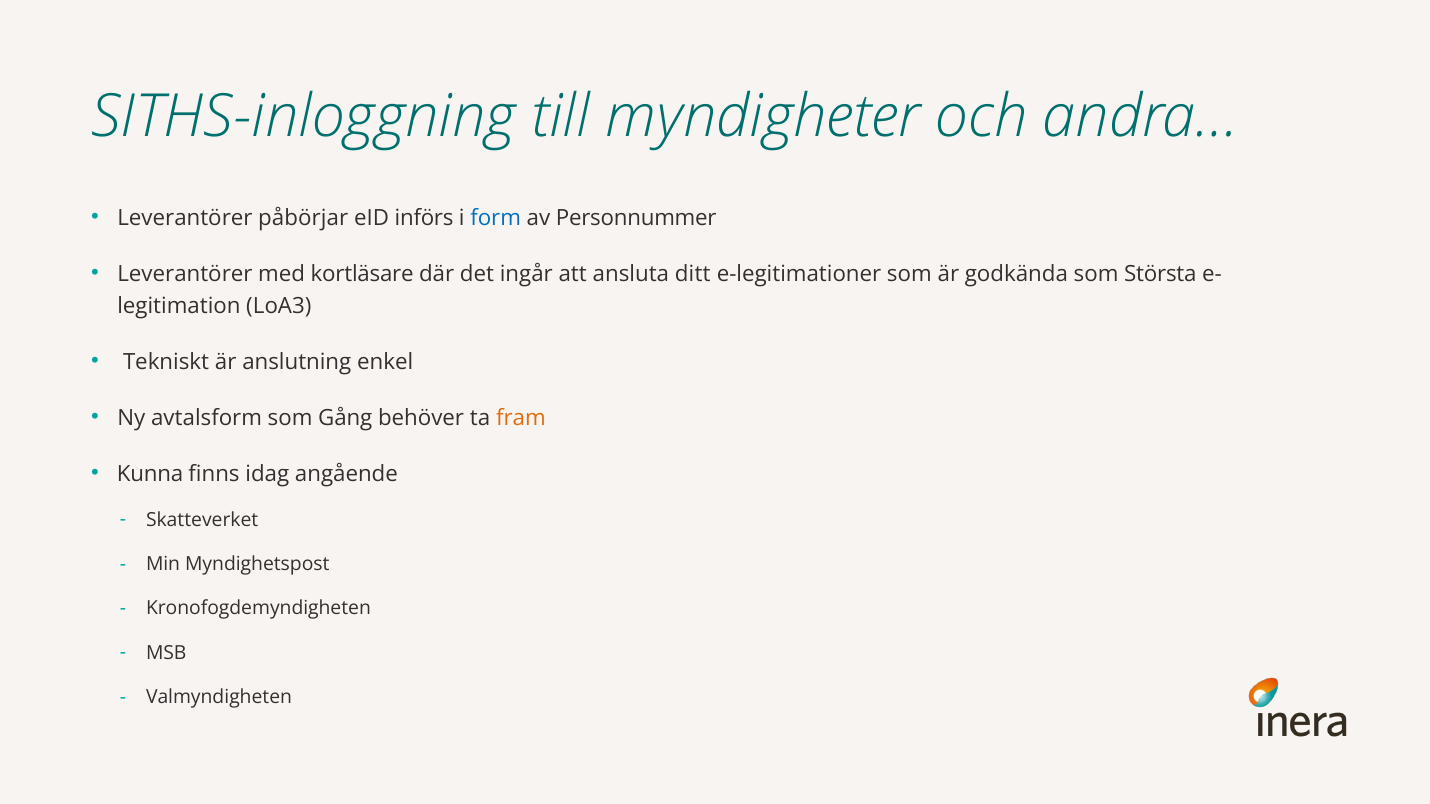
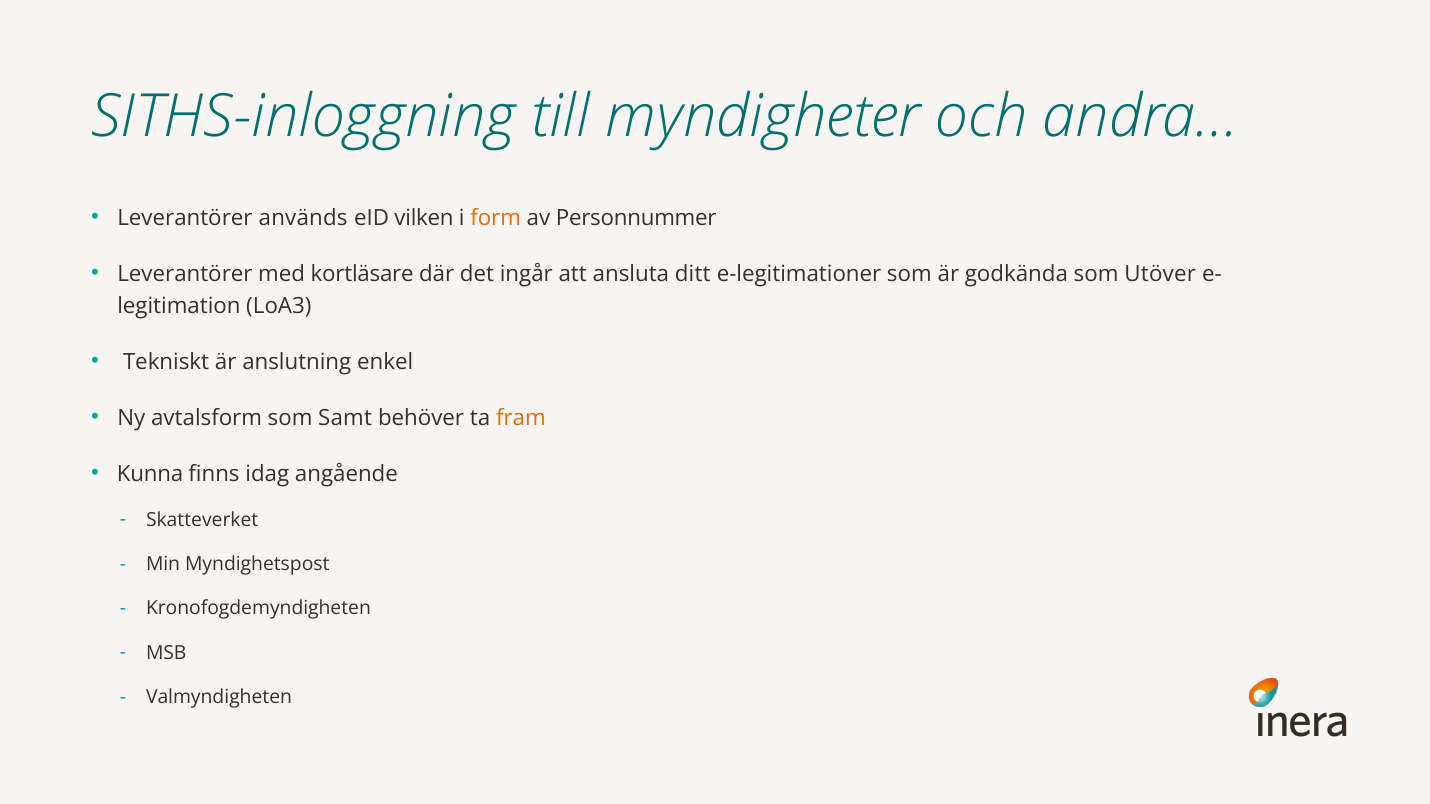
påbörjar: påbörjar -> används
införs: införs -> vilken
form colour: blue -> orange
Största: Största -> Utöver
Gång: Gång -> Samt
